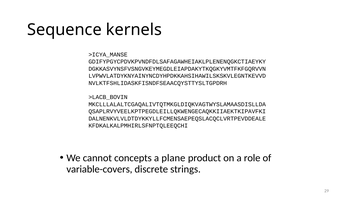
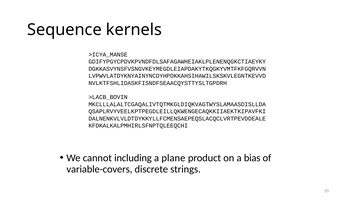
concepts: concepts -> including
role: role -> bias
